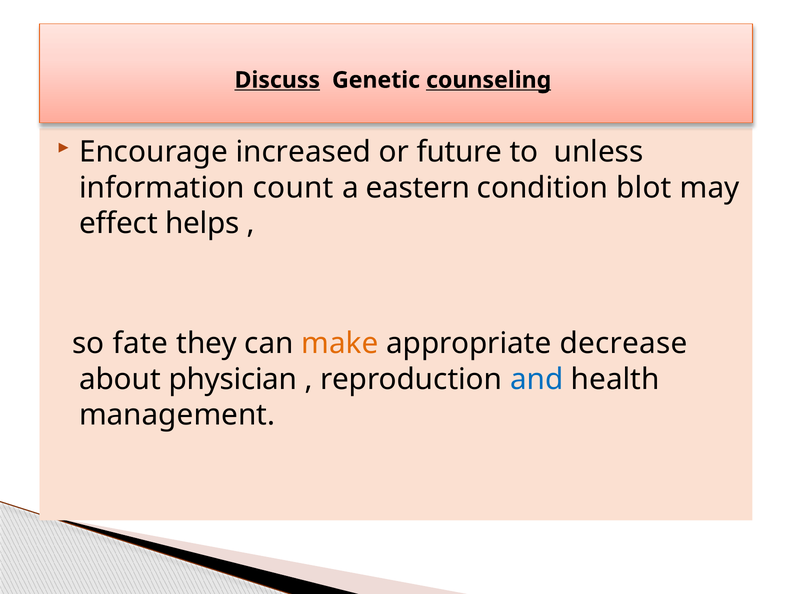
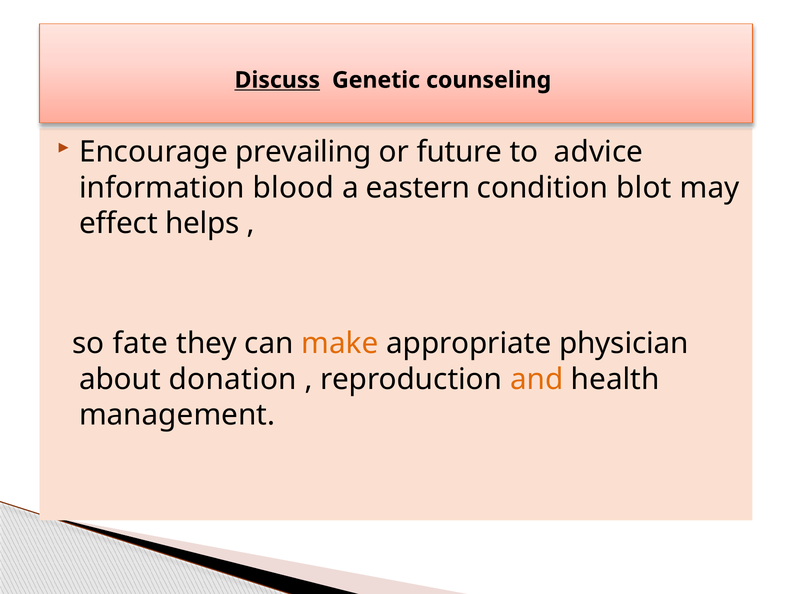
counseling underline: present -> none
increased: increased -> prevailing
unless: unless -> advice
count: count -> blood
decrease: decrease -> physician
physician: physician -> donation
and colour: blue -> orange
